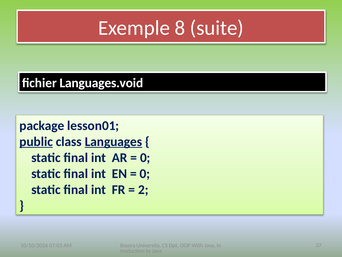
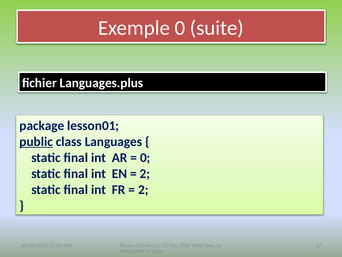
Exemple 8: 8 -> 0
Languages.void: Languages.void -> Languages.plus
Languages underline: present -> none
0 at (145, 173): 0 -> 2
